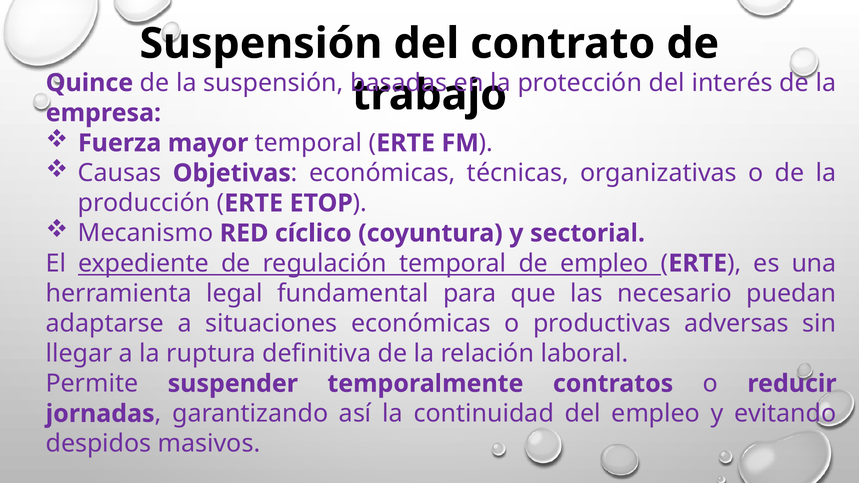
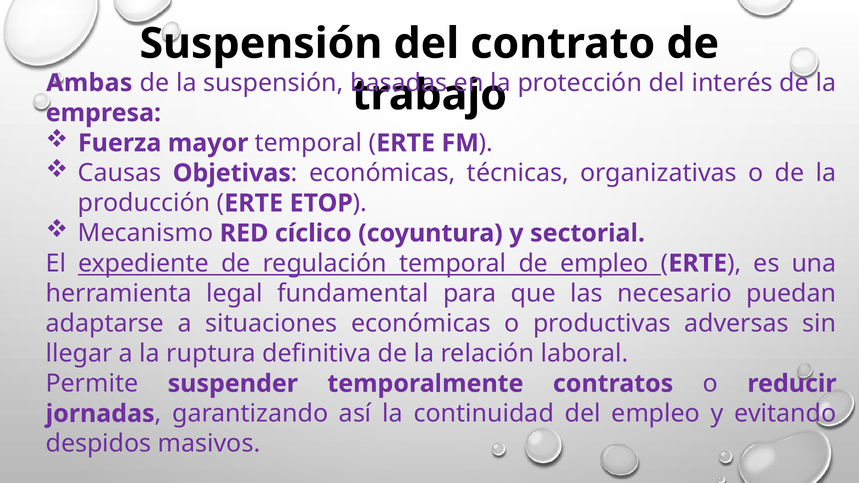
Quince: Quince -> Ambas
